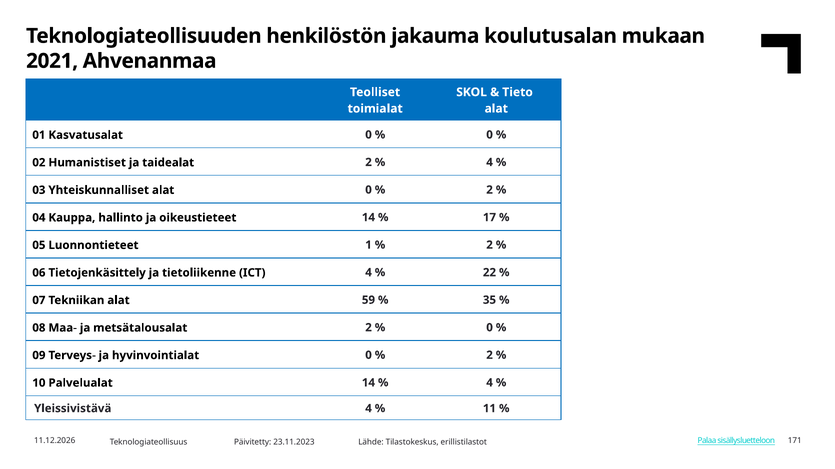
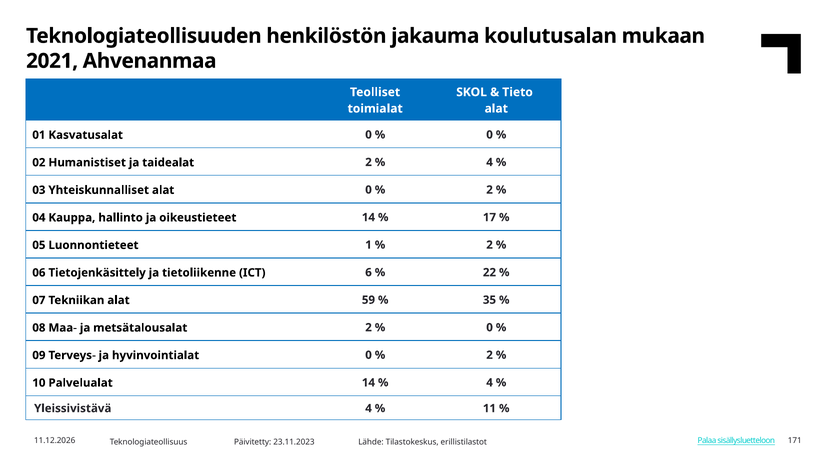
ICT 4: 4 -> 6
